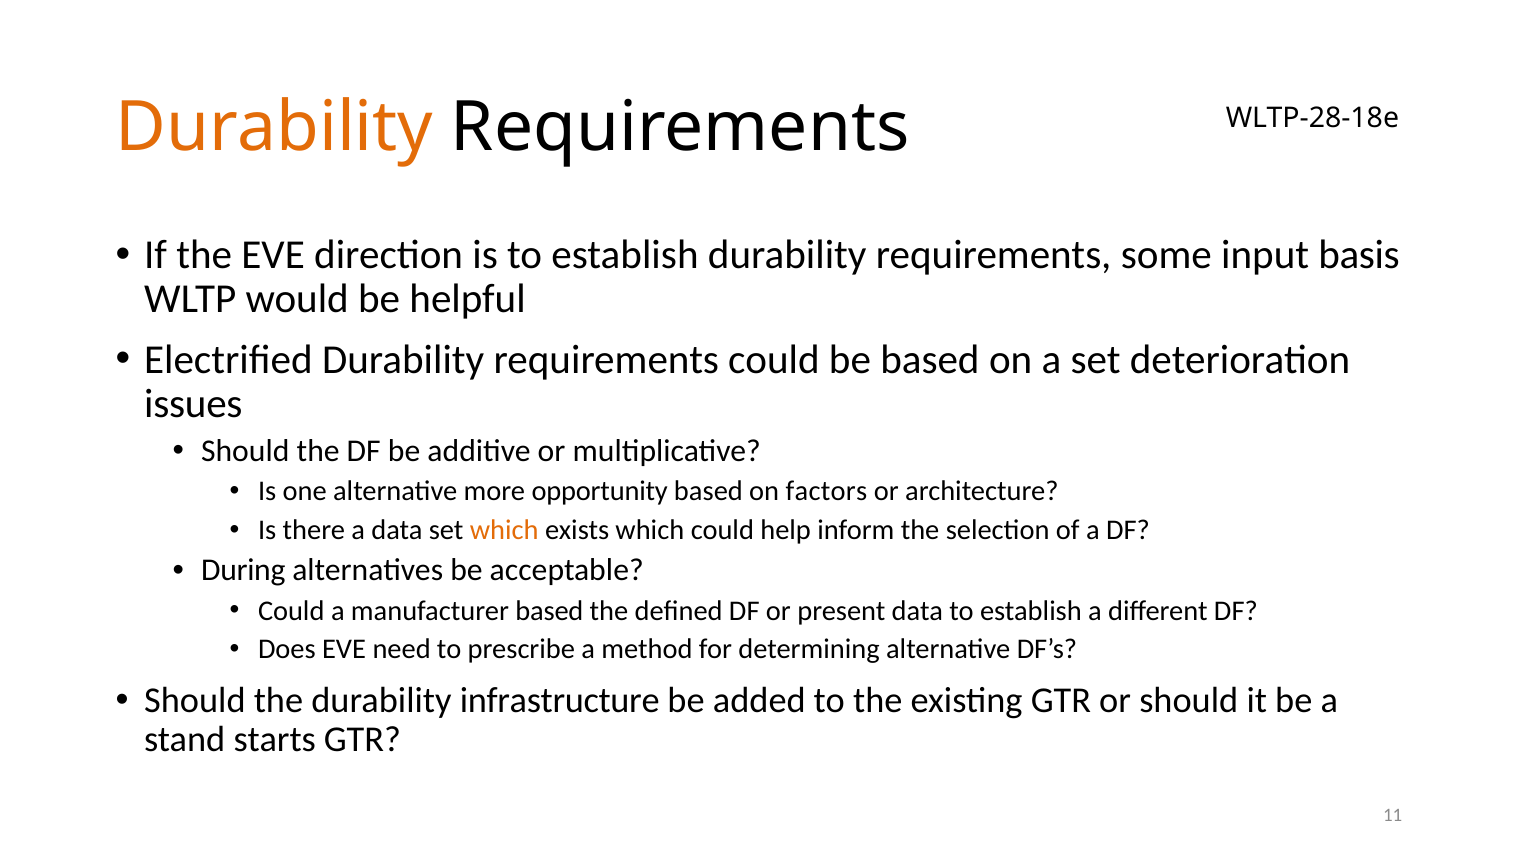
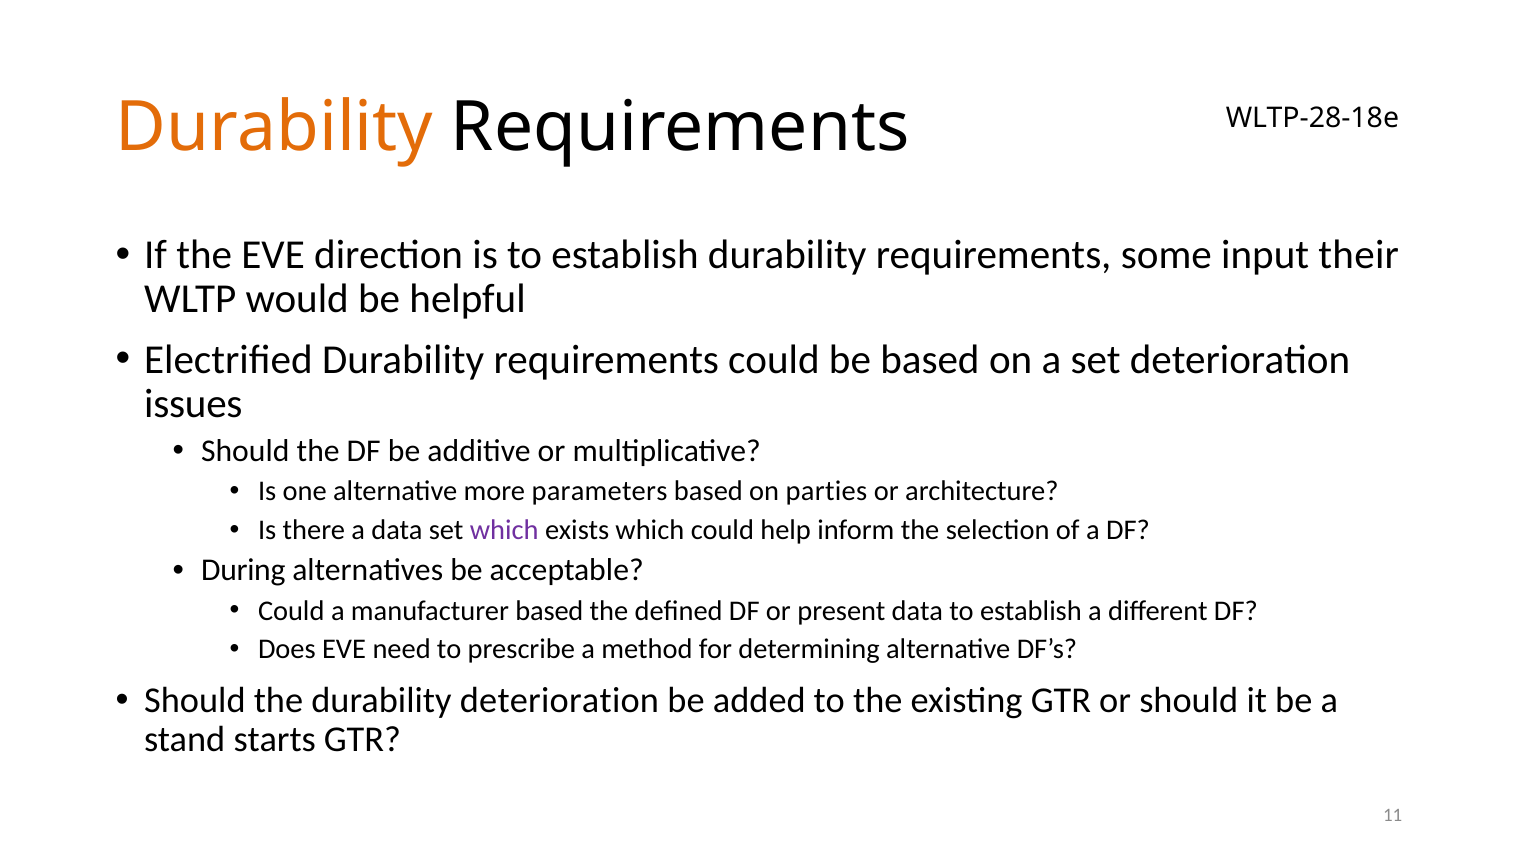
basis: basis -> their
opportunity: opportunity -> parameters
factors: factors -> parties
which at (504, 530) colour: orange -> purple
durability infrastructure: infrastructure -> deterioration
